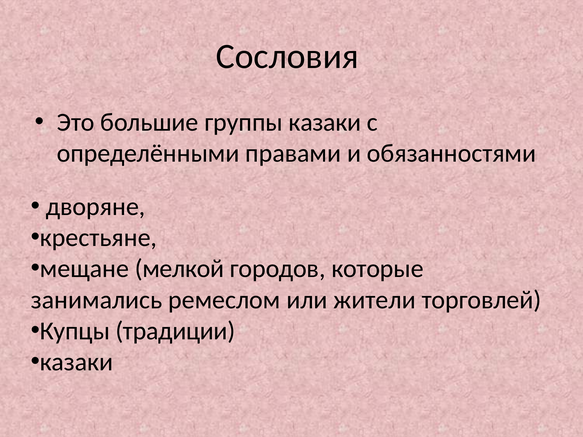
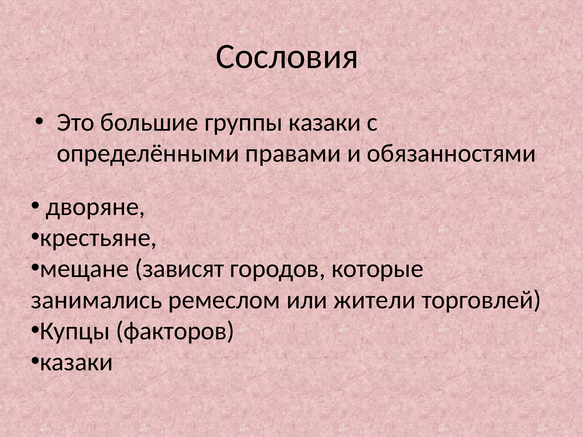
мелкой: мелкой -> зависят
традиции: традиции -> факторов
